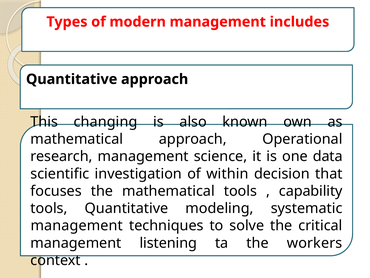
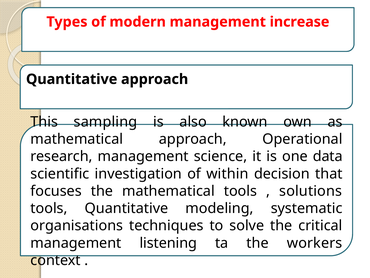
includes: includes -> increase
changing: changing -> sampling
capability: capability -> solutions
management at (77, 225): management -> organisations
